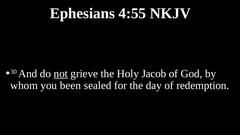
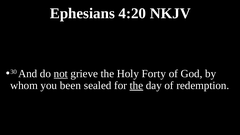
4:55: 4:55 -> 4:20
Jacob: Jacob -> Forty
the at (136, 85) underline: none -> present
